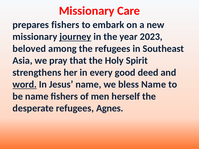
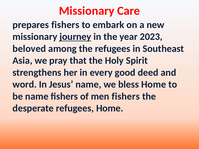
word underline: present -> none
bless Name: Name -> Home
men herself: herself -> fishers
refugees Agnes: Agnes -> Home
